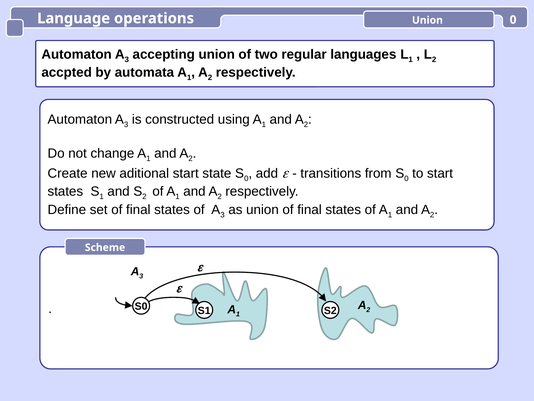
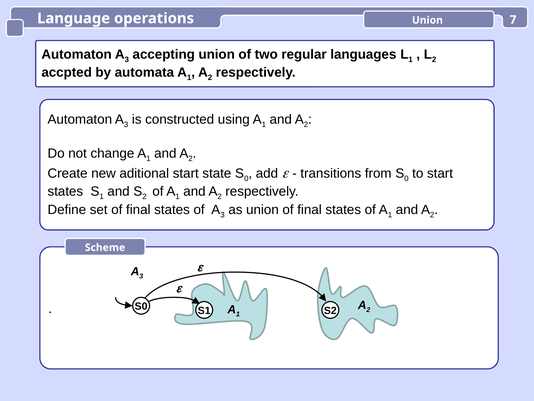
Union 0: 0 -> 7
